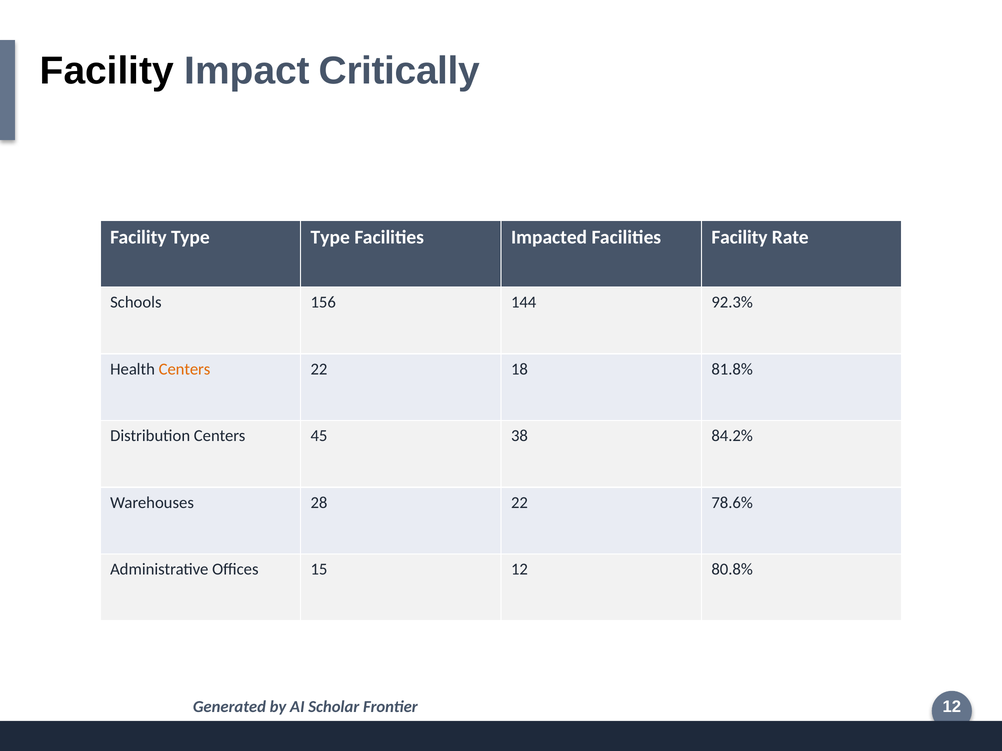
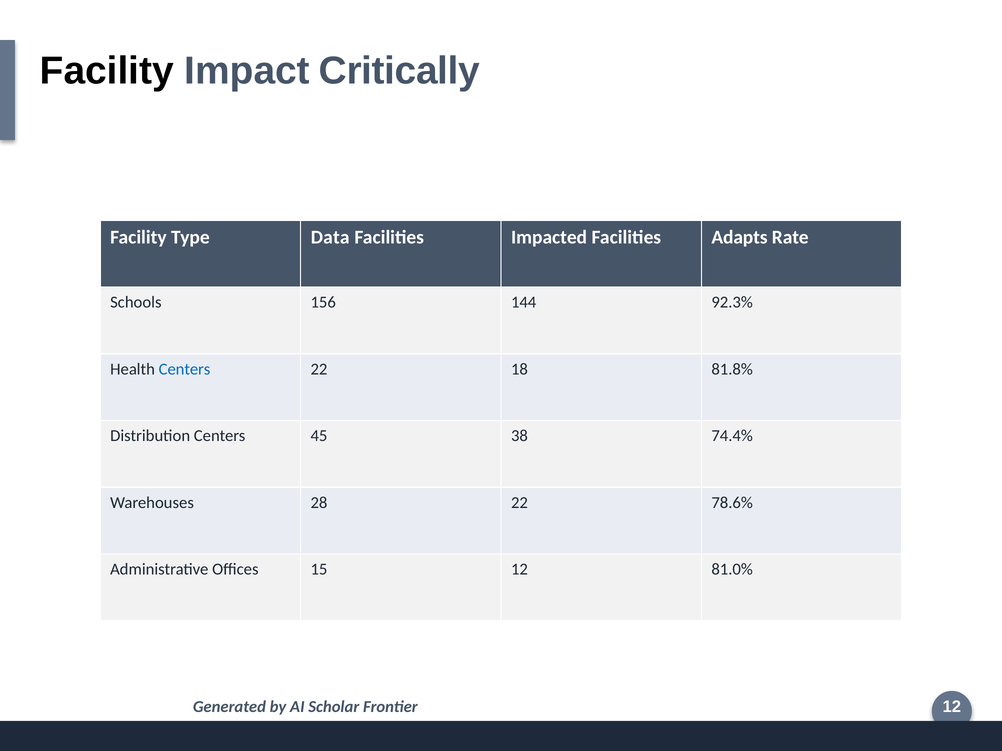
Type Type: Type -> Data
Facilities Facility: Facility -> Adapts
Centers at (185, 369) colour: orange -> blue
84.2%: 84.2% -> 74.4%
80.8%: 80.8% -> 81.0%
